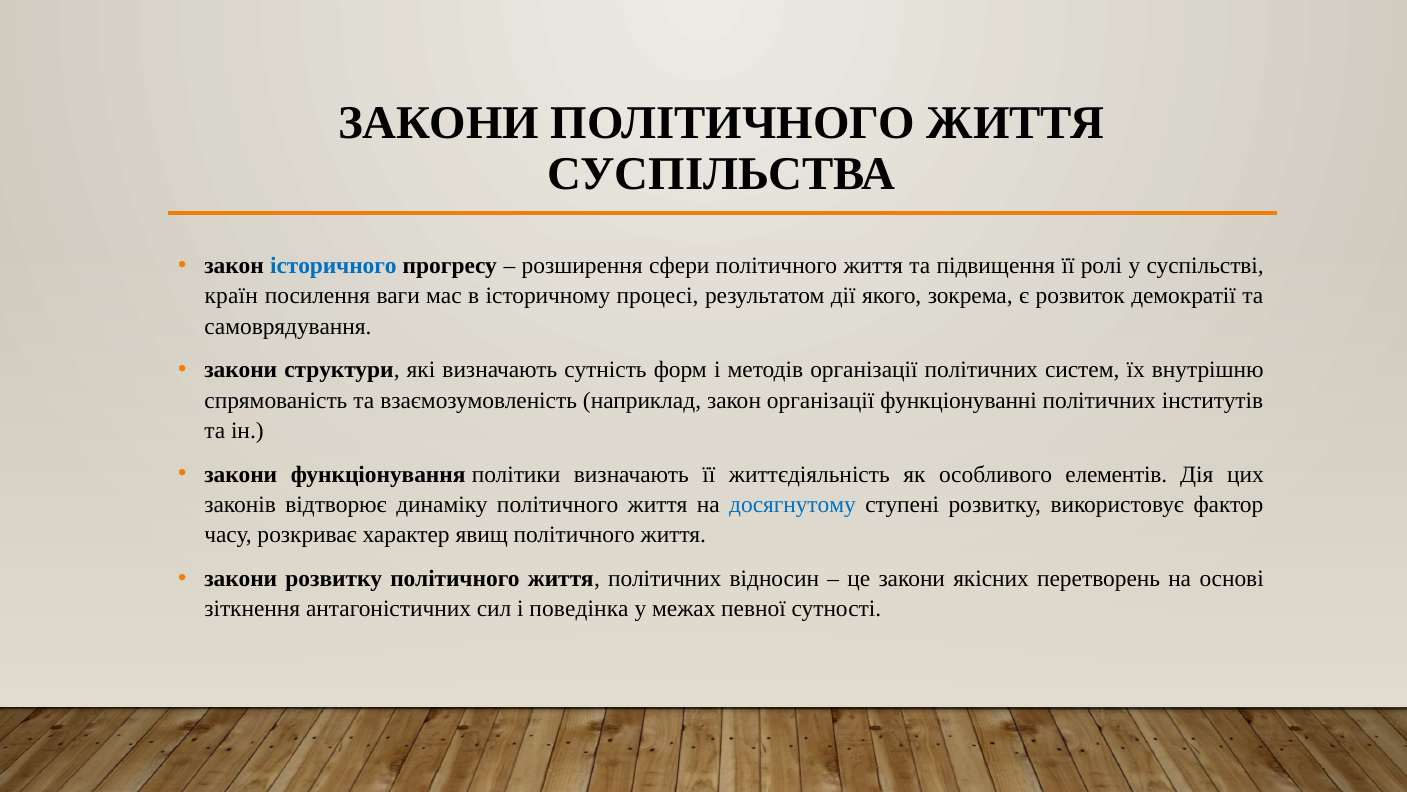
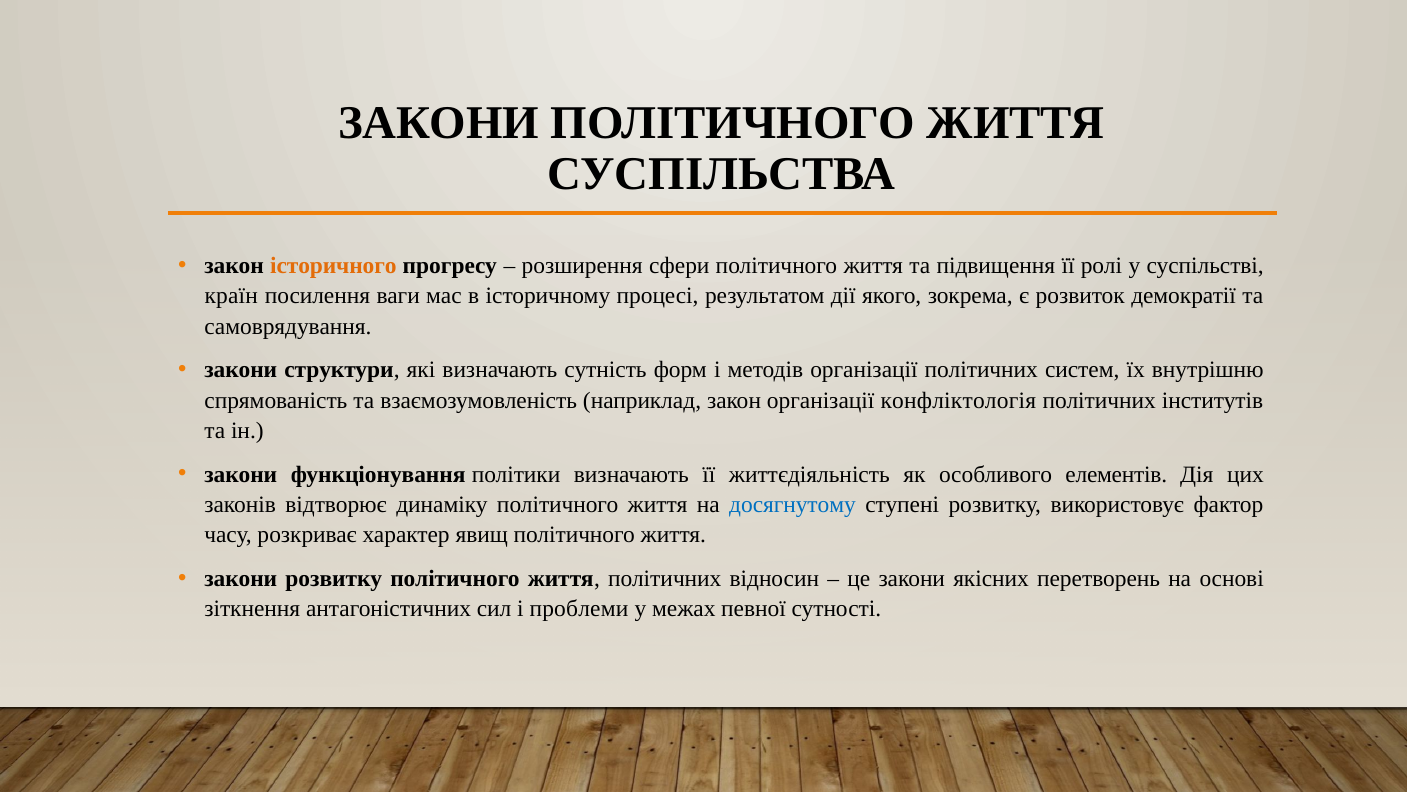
історичного colour: blue -> orange
функціонуванні: функціонуванні -> конфліктологія
поведінка: поведінка -> проблеми
